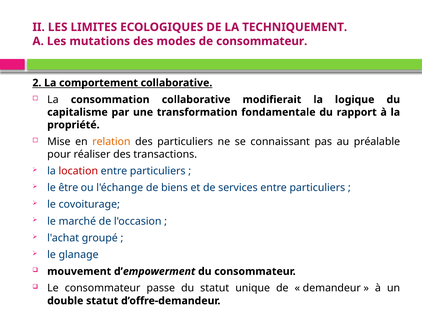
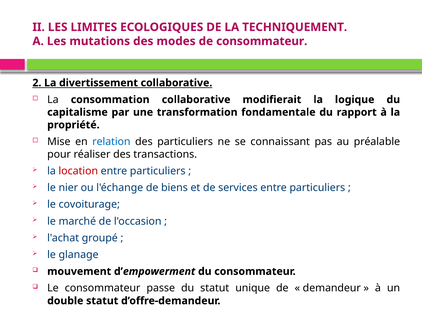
comportement: comportement -> divertissement
relation colour: orange -> blue
être: être -> nier
